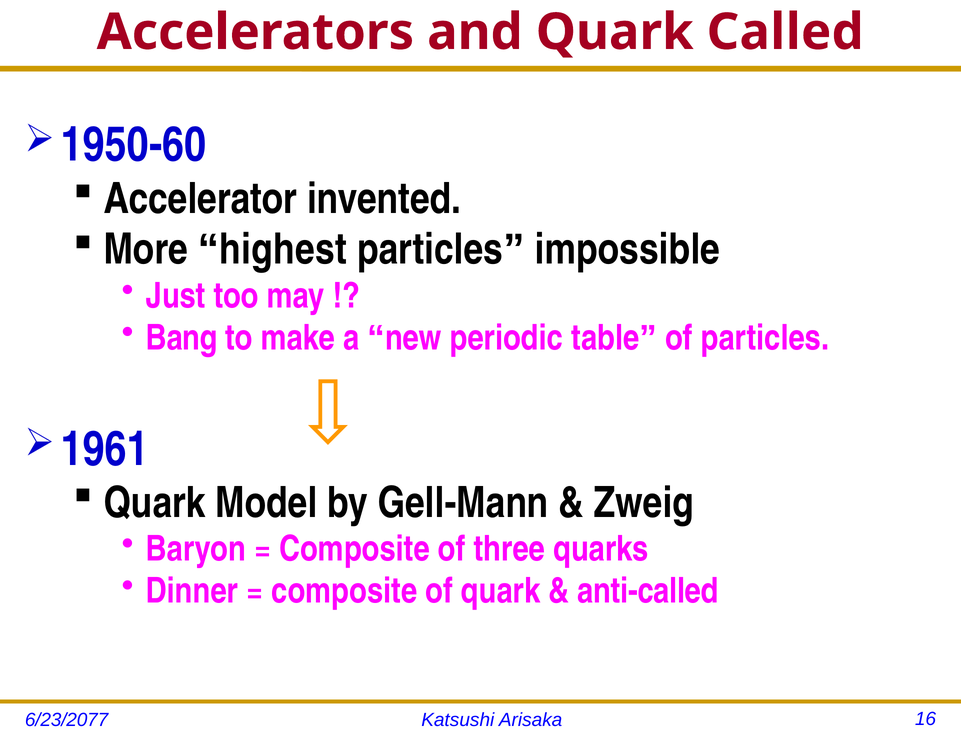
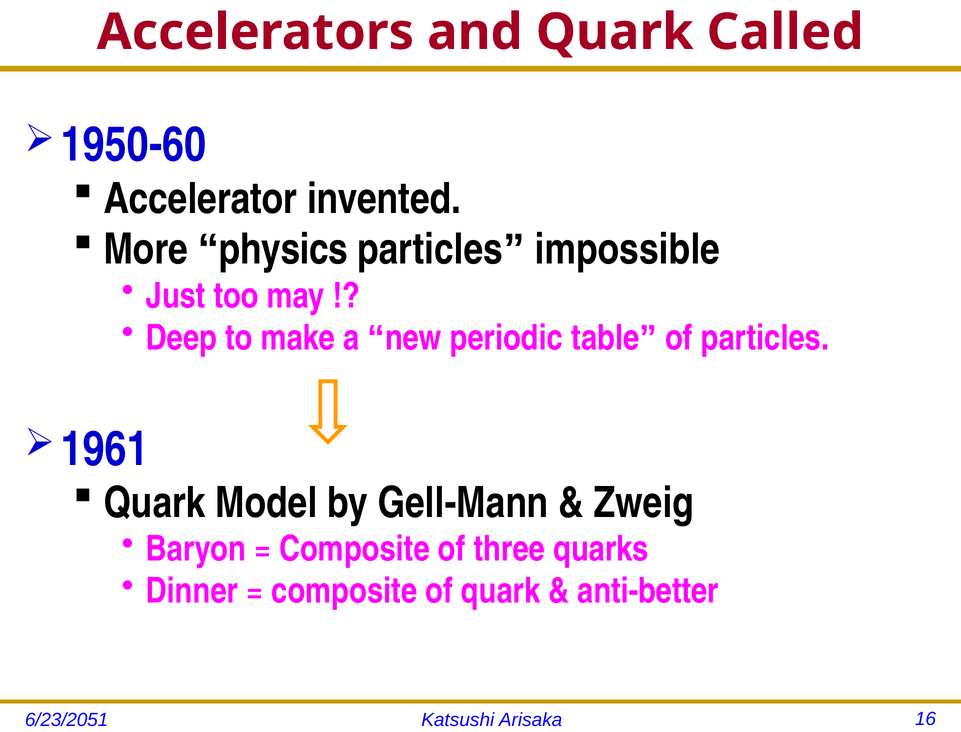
highest: highest -> physics
Bang: Bang -> Deep
anti-called: anti-called -> anti-better
6/23/2077: 6/23/2077 -> 6/23/2051
